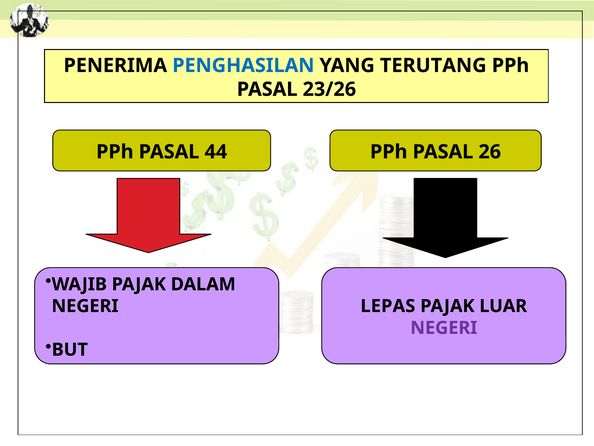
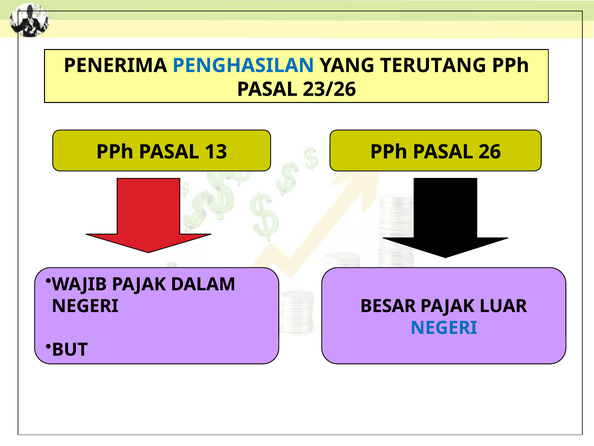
44: 44 -> 13
LEPAS: LEPAS -> BESAR
NEGERI at (444, 328) colour: purple -> blue
